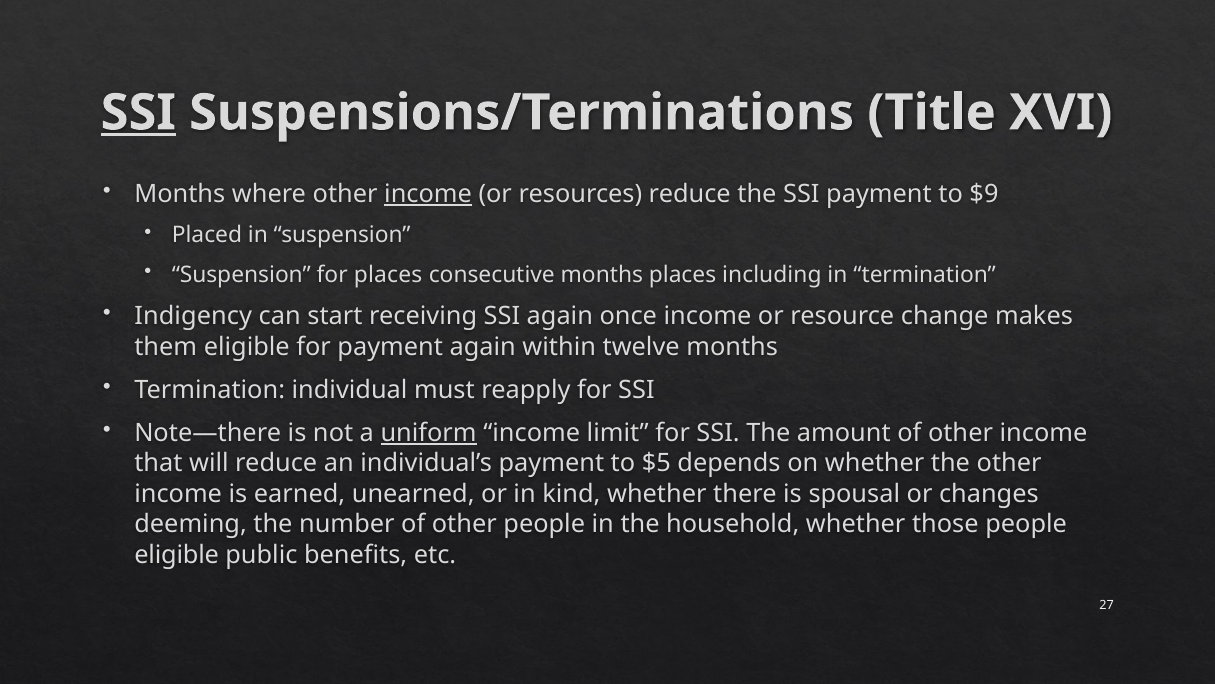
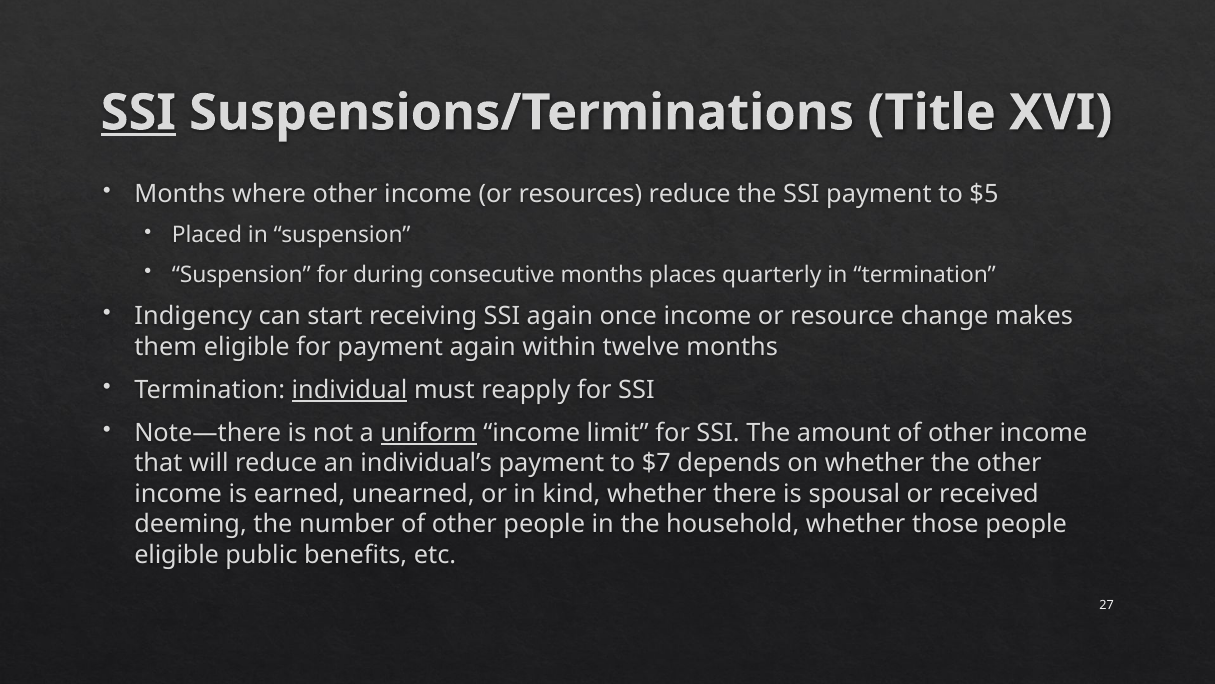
income at (428, 194) underline: present -> none
$9: $9 -> $5
for places: places -> during
including: including -> quarterly
individual underline: none -> present
$5: $5 -> $7
changes: changes -> received
